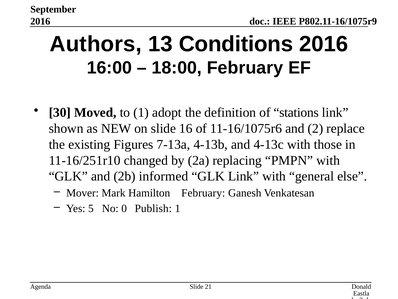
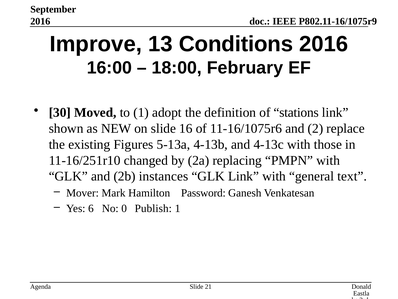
Authors: Authors -> Improve
7-13a: 7-13a -> 5-13a
informed: informed -> instances
else: else -> text
Hamilton February: February -> Password
5: 5 -> 6
